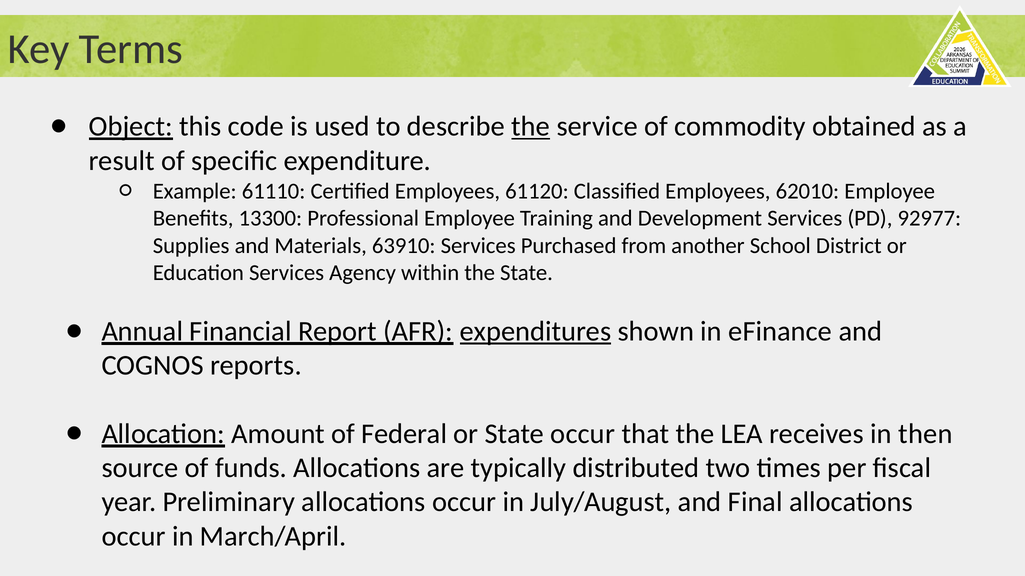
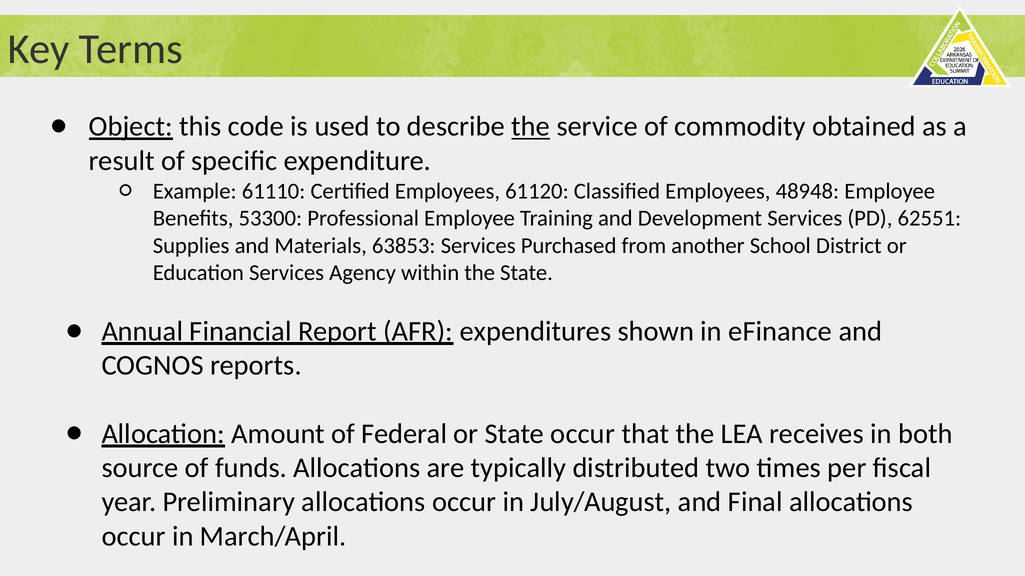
62010: 62010 -> 48948
13300: 13300 -> 53300
92977: 92977 -> 62551
63910: 63910 -> 63853
expenditures underline: present -> none
then: then -> both
